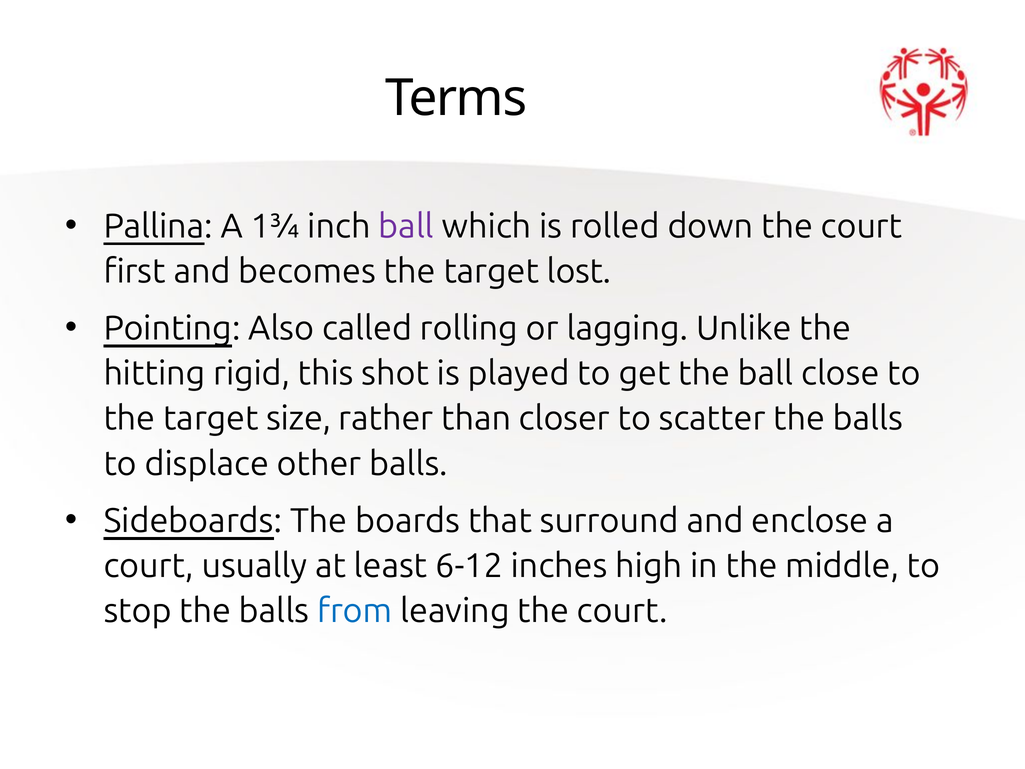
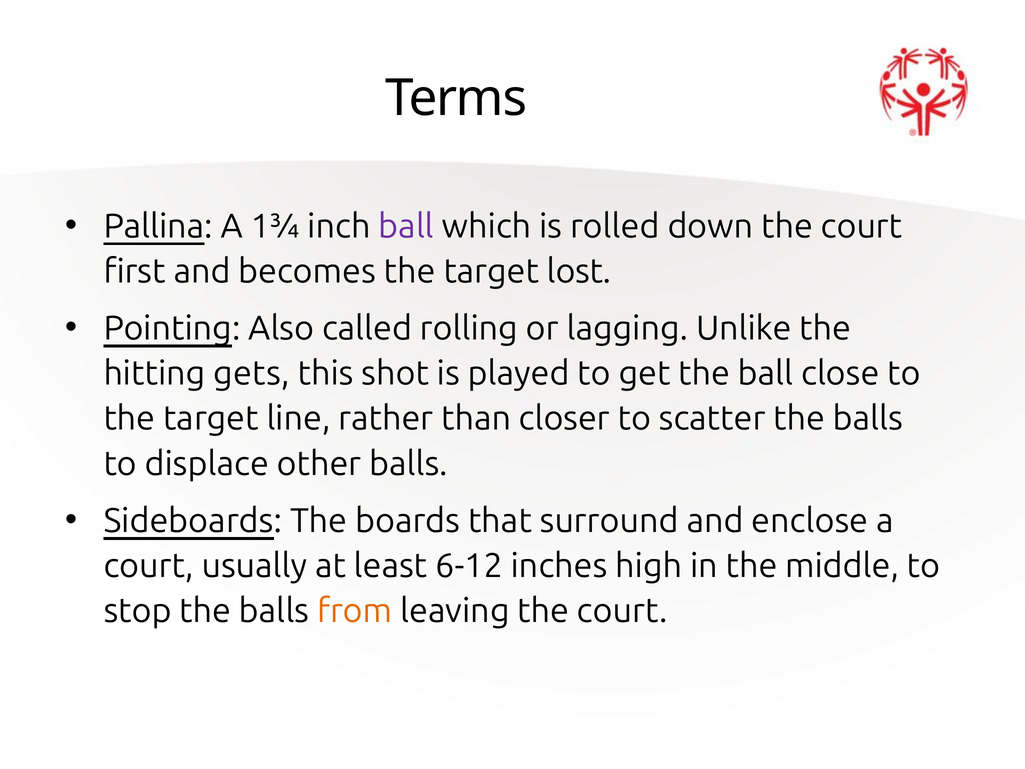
rigid: rigid -> gets
size: size -> line
from colour: blue -> orange
